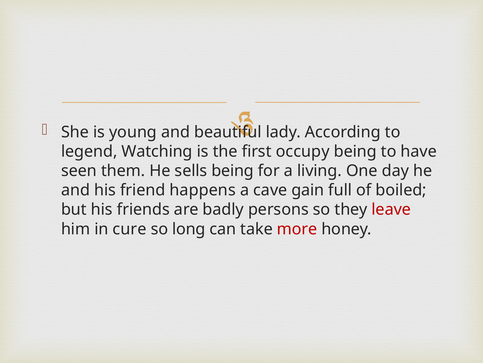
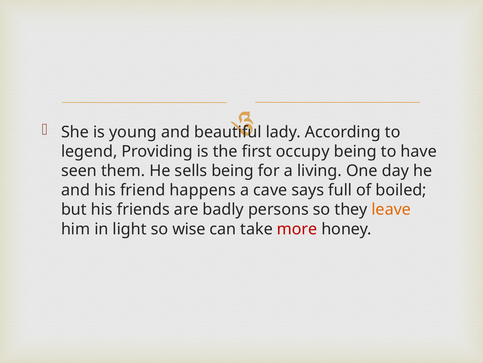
Watching: Watching -> Providing
gain: gain -> says
leave colour: red -> orange
cure: cure -> light
long: long -> wise
